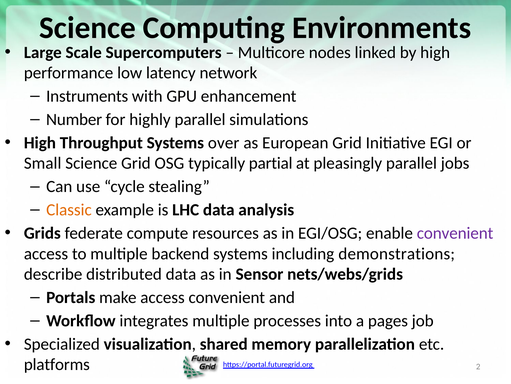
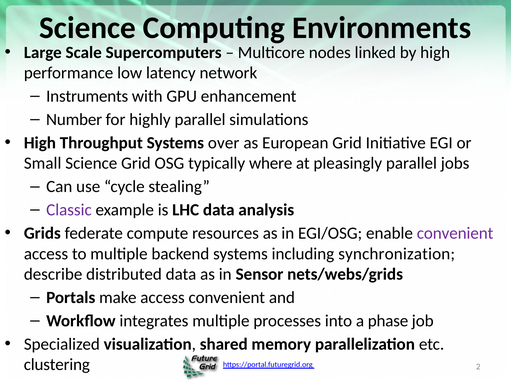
partial: partial -> where
Classic colour: orange -> purple
demonstrations: demonstrations -> synchronization
pages: pages -> phase
platforms: platforms -> clustering
